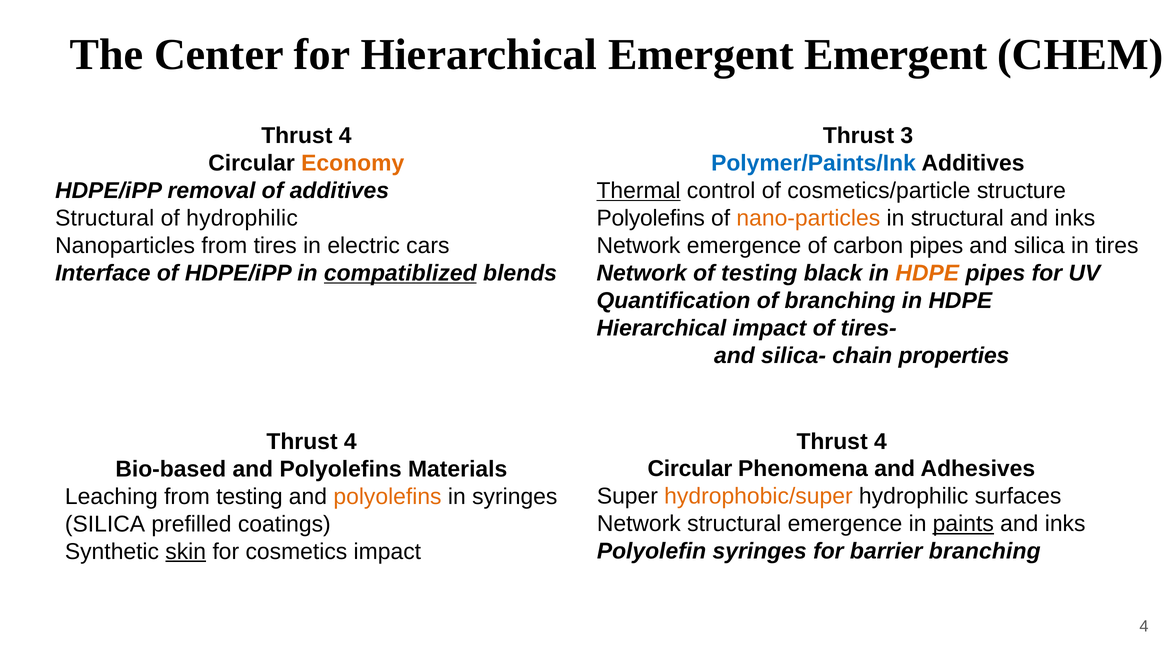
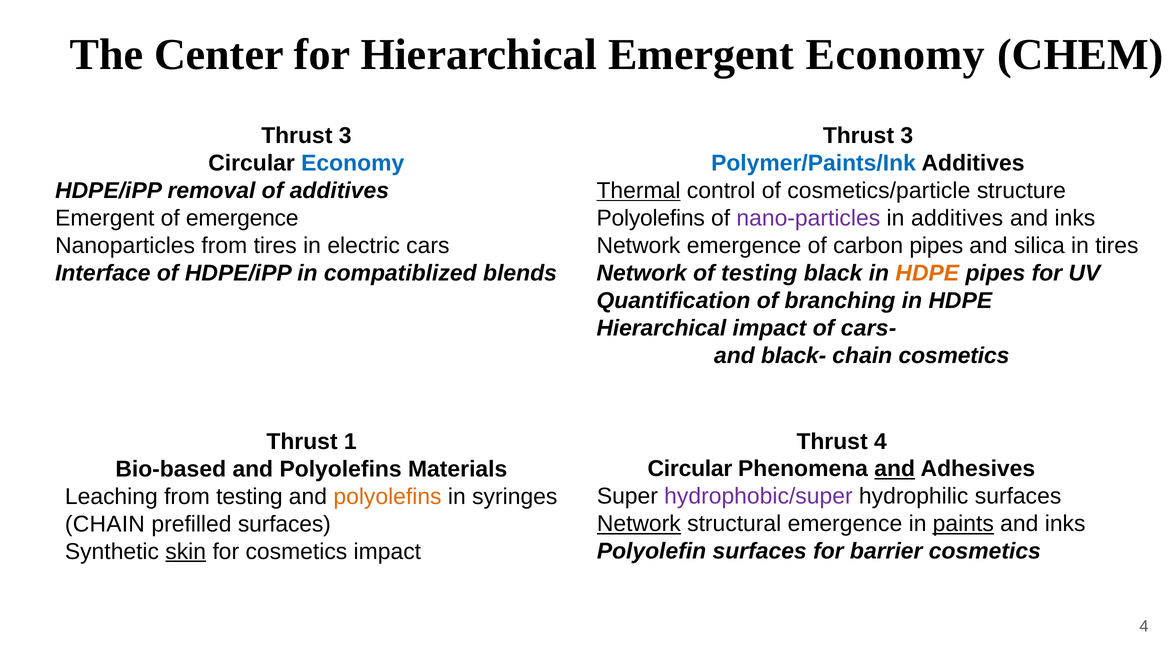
Emergent Emergent: Emergent -> Economy
4 at (345, 136): 4 -> 3
Economy at (353, 163) colour: orange -> blue
Structural at (105, 218): Structural -> Emergent
of hydrophilic: hydrophilic -> emergence
nano-particles colour: orange -> purple
in structural: structural -> additives
compatiblized underline: present -> none
tires-: tires- -> cars-
silica-: silica- -> black-
chain properties: properties -> cosmetics
4 at (350, 441): 4 -> 1
and at (895, 469) underline: none -> present
hydrophobic/super colour: orange -> purple
Network at (639, 524) underline: none -> present
SILICA at (105, 524): SILICA -> CHAIN
prefilled coatings: coatings -> surfaces
Polyolefin syringes: syringes -> surfaces
barrier branching: branching -> cosmetics
